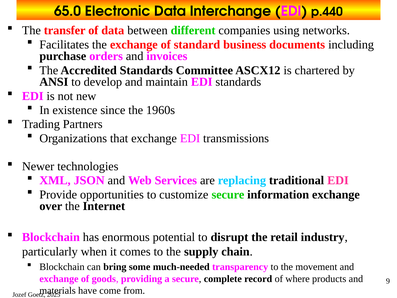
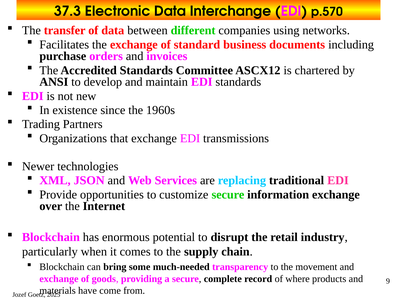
65.0: 65.0 -> 37.3
p.440: p.440 -> p.570
